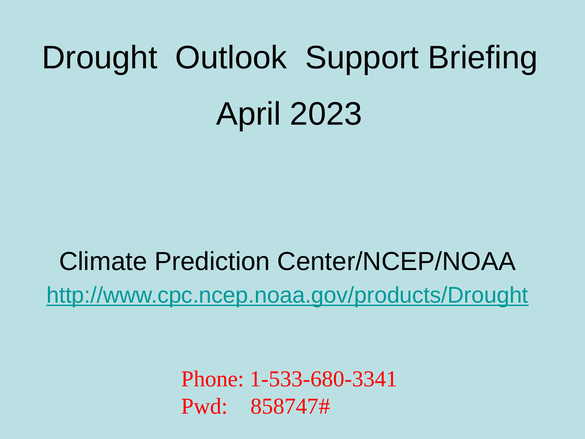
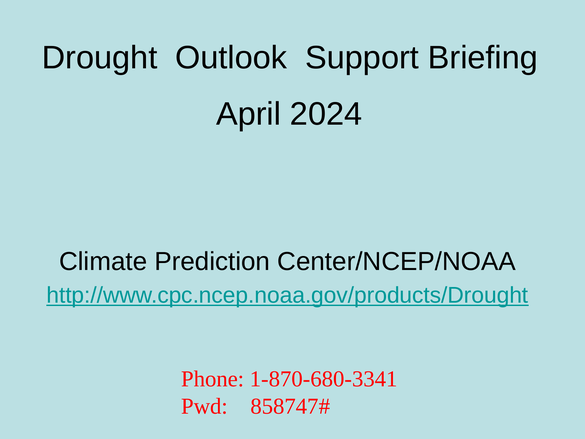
2023: 2023 -> 2024
1-533-680-3341: 1-533-680-3341 -> 1-870-680-3341
